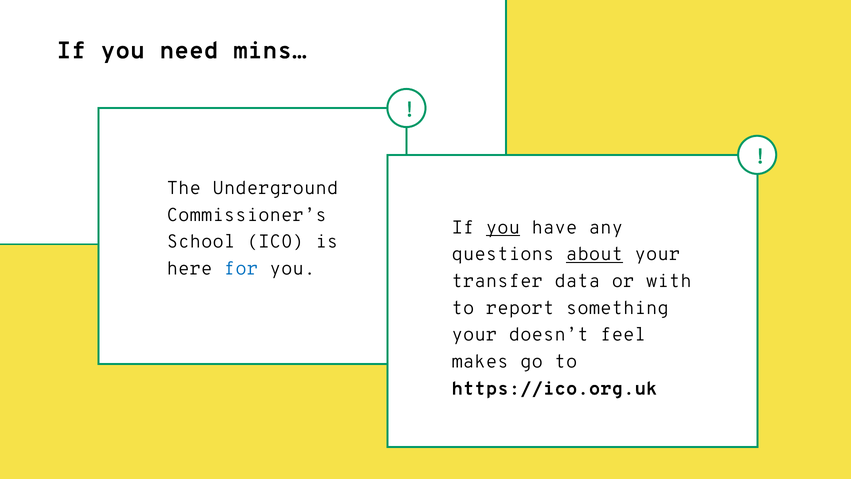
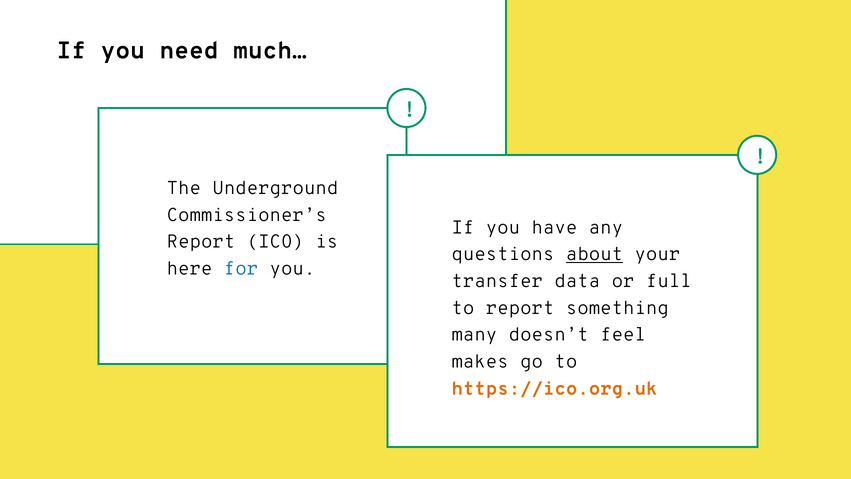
mins…: mins… -> much…
you at (503, 227) underline: present -> none
School at (201, 242): School -> Report
with: with -> full
your at (474, 335): your -> many
https://ico.org.uk colour: black -> orange
